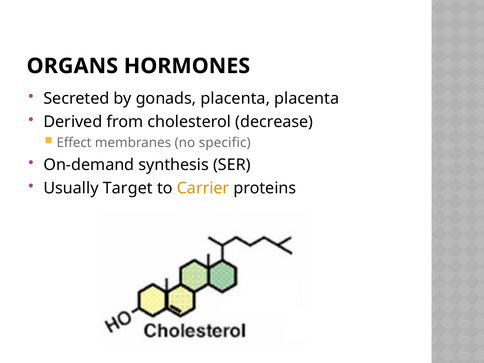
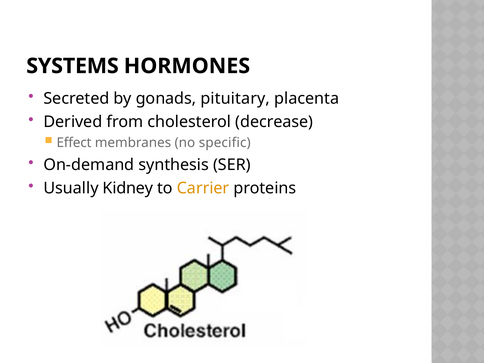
ORGANS: ORGANS -> SYSTEMS
gonads placenta: placenta -> pituitary
Target: Target -> Kidney
